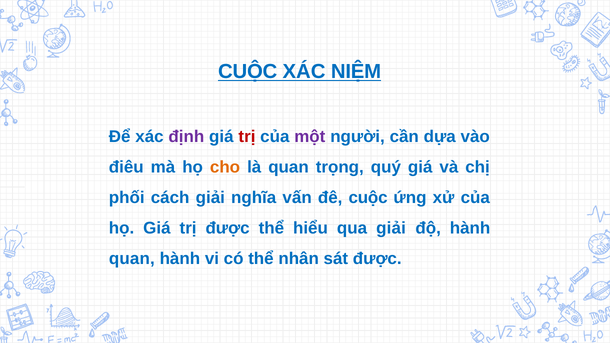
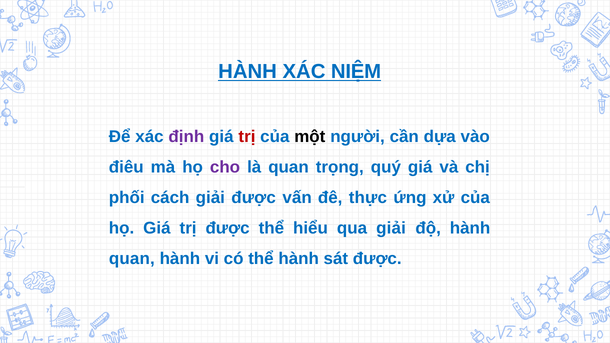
CUỘC at (248, 72): CUỘC -> HÀNH
một colour: purple -> black
cho colour: orange -> purple
giải nghĩa: nghĩa -> được
đê cuộc: cuộc -> thực
thể nhân: nhân -> hành
